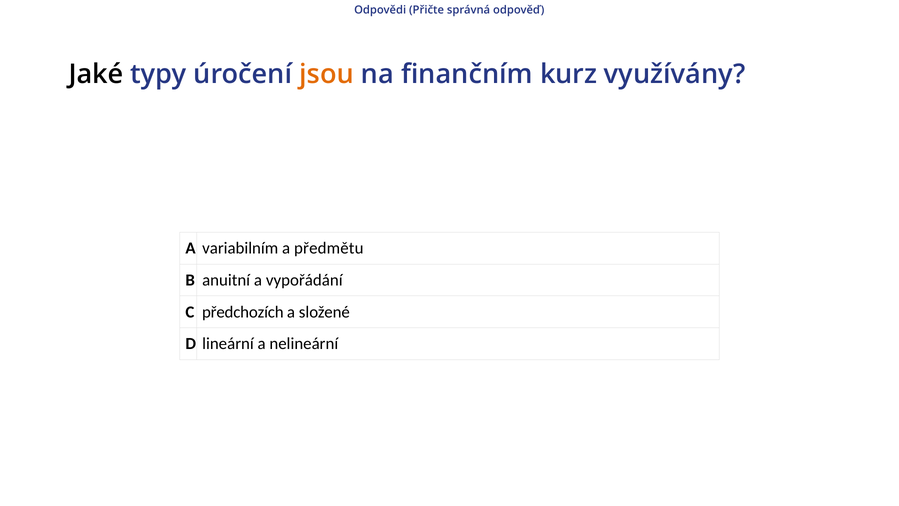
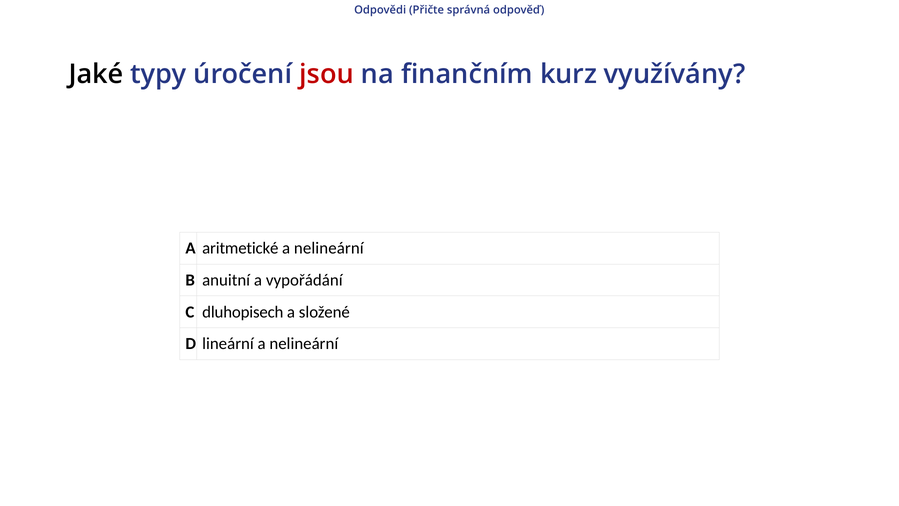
jsou colour: orange -> red
variabilním: variabilním -> aritmetické
předmětu at (329, 248): předmětu -> nelineární
předchozích: předchozích -> dluhopisech
